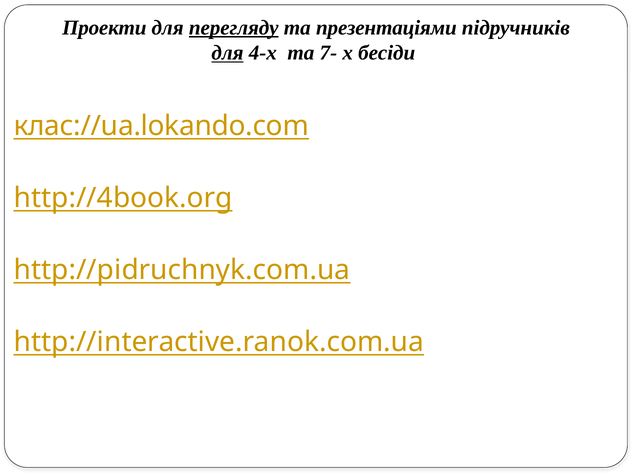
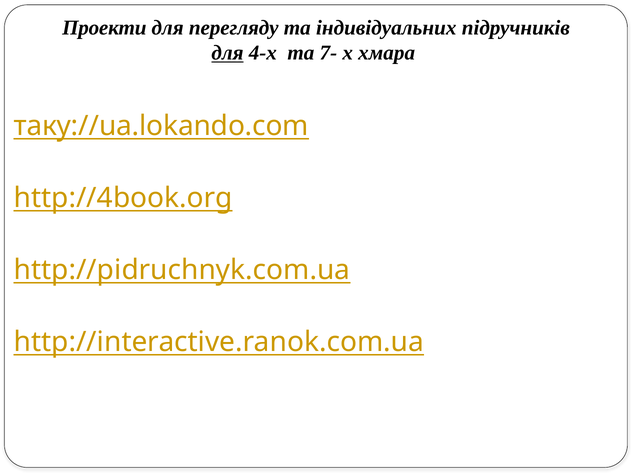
перегляду underline: present -> none
презентаціями: презентаціями -> індивідуальних
бесіди: бесіди -> хмара
клас://ua.lokando.com: клас://ua.lokando.com -> таку://ua.lokando.com
